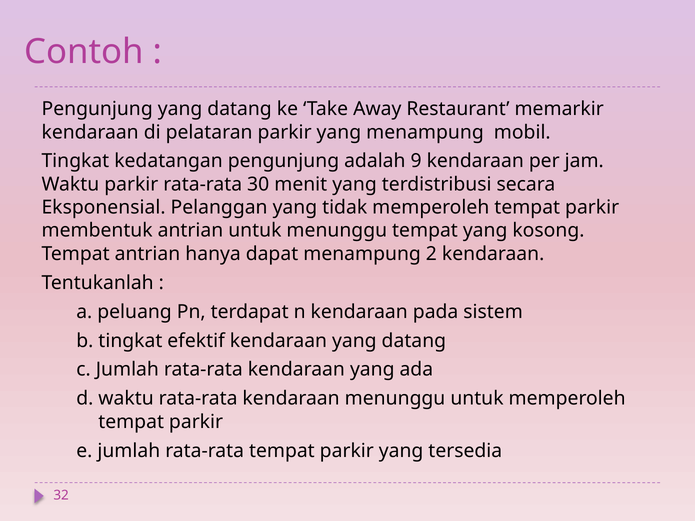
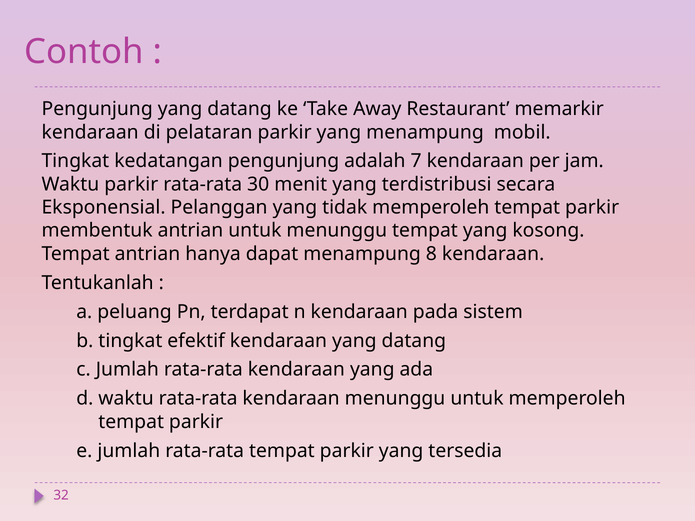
9: 9 -> 7
2: 2 -> 8
